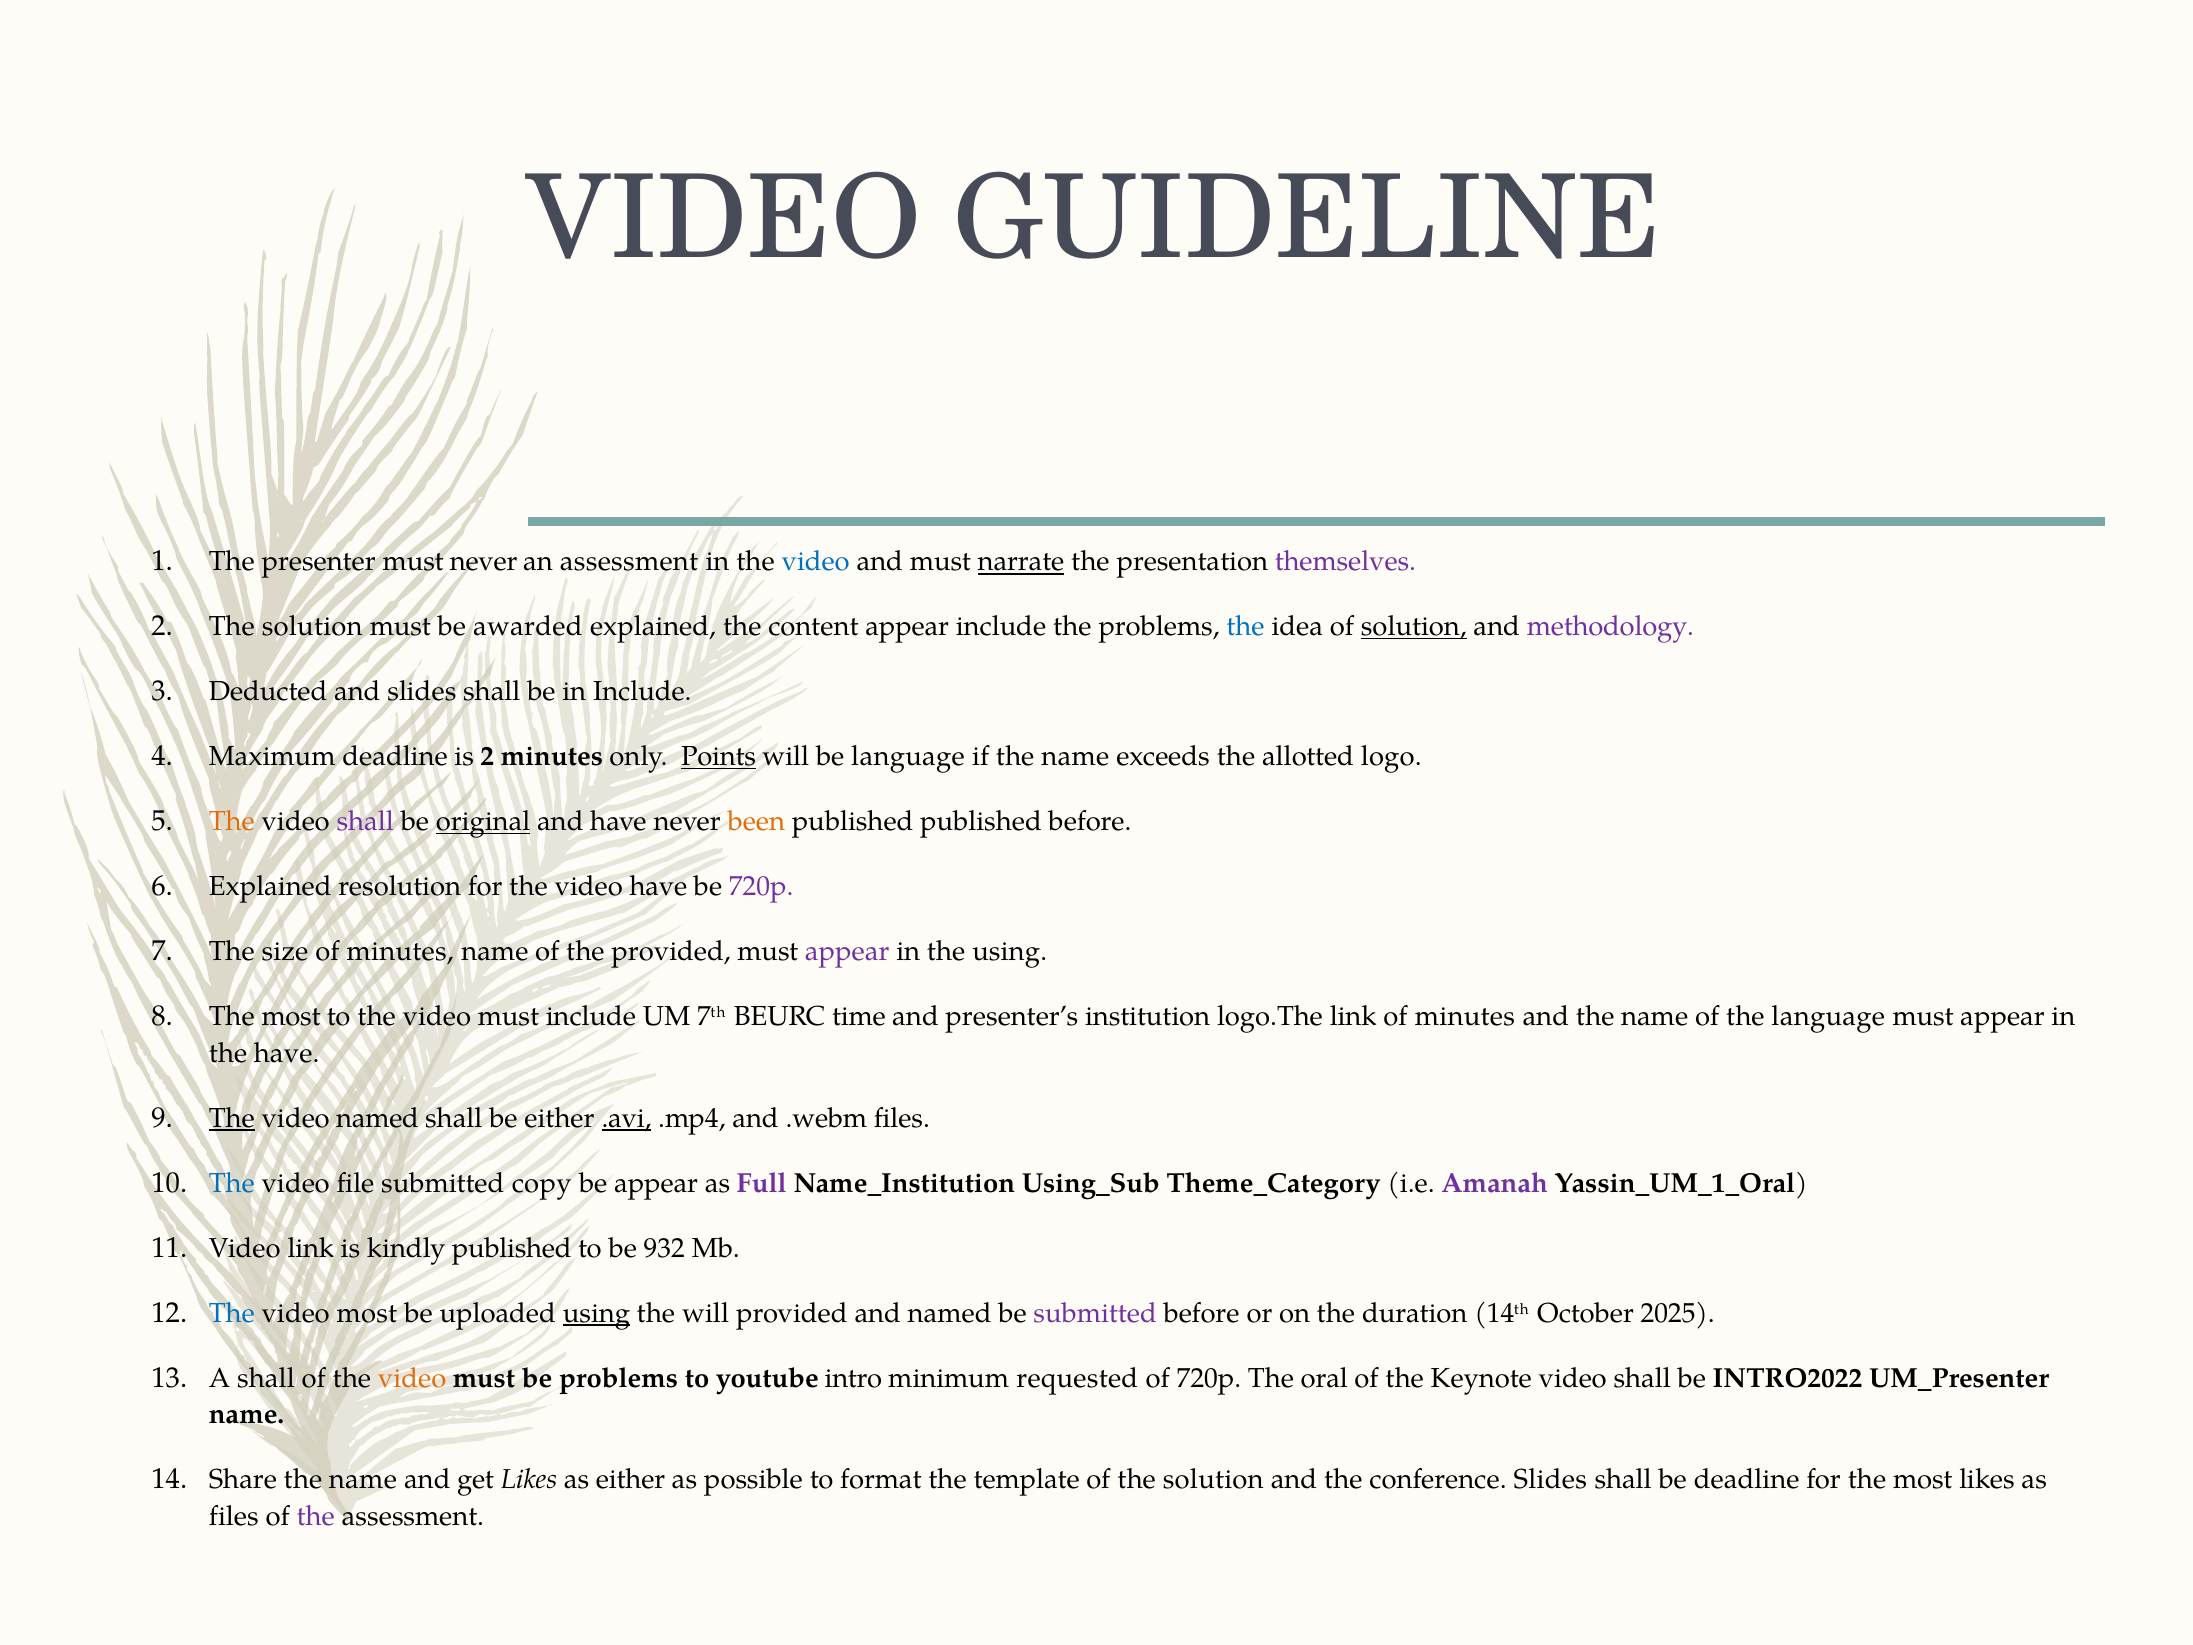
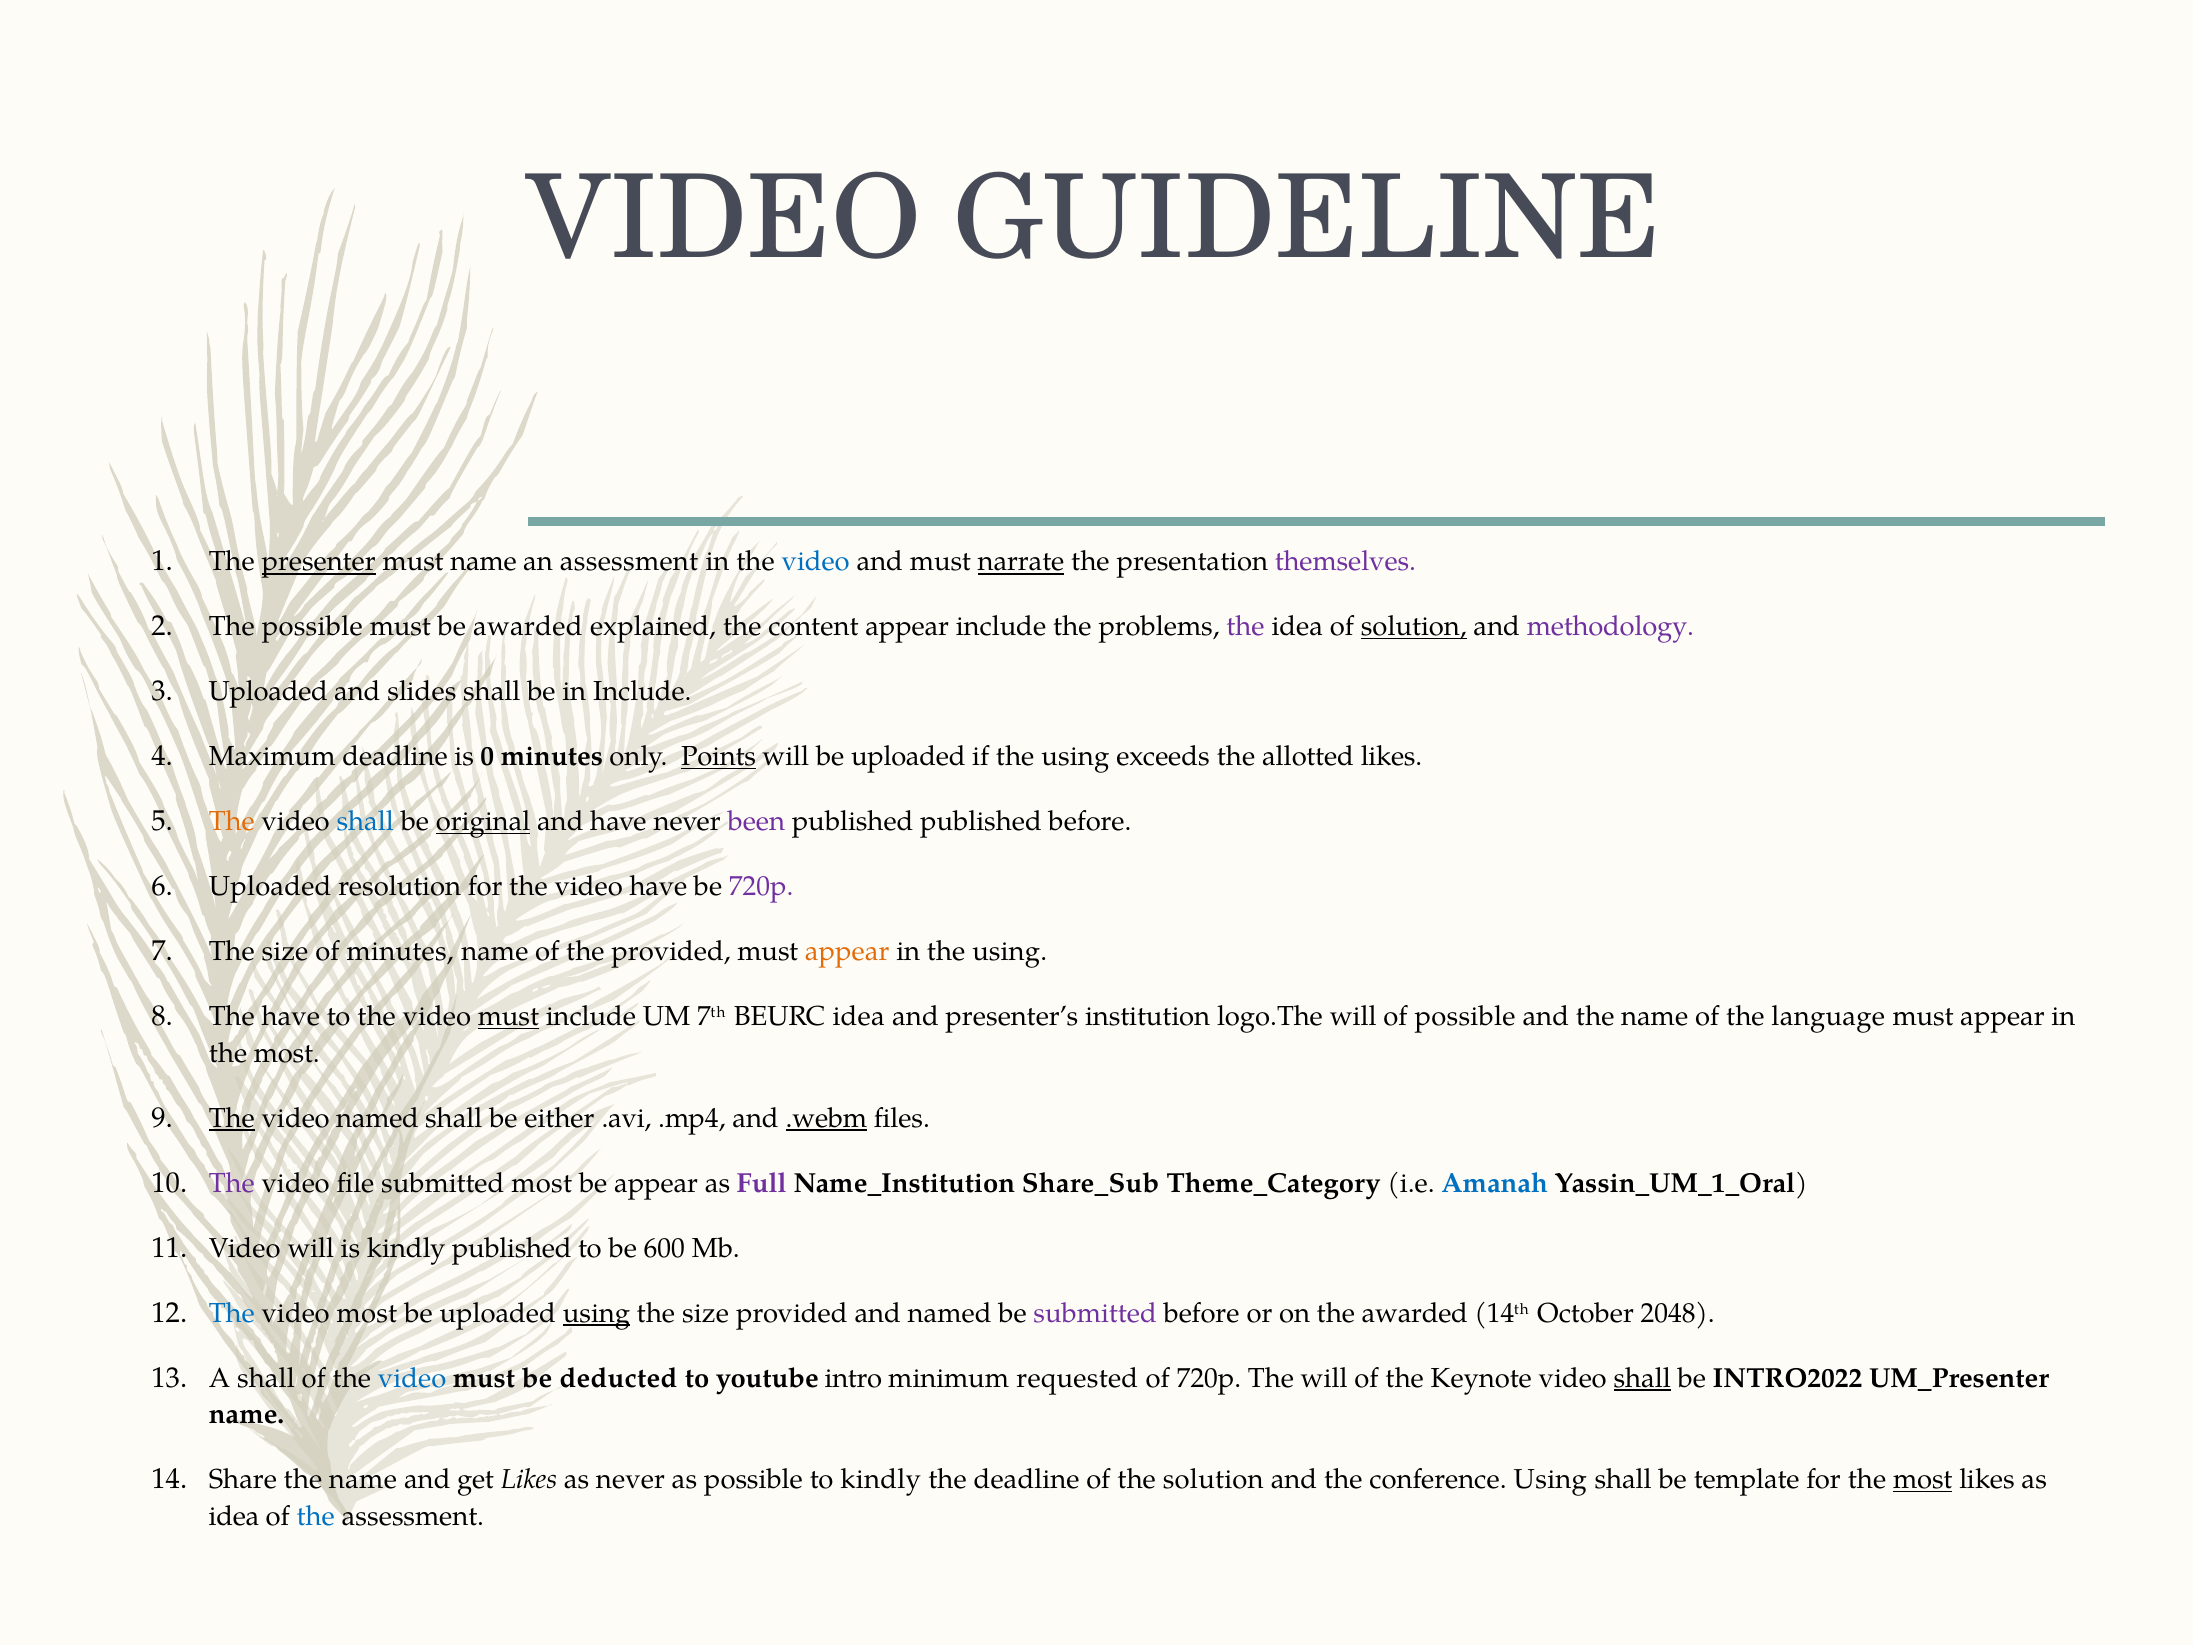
presenter underline: none -> present
must never: never -> name
solution at (312, 627): solution -> possible
the at (1246, 627) colour: blue -> purple
3 Deducted: Deducted -> Uploaded
is 2: 2 -> 0
will be language: language -> uploaded
if the name: name -> using
allotted logo: logo -> likes
shall at (365, 822) colour: purple -> blue
been colour: orange -> purple
Explained at (270, 886): Explained -> Uploaded
appear at (847, 951) colour: purple -> orange
most at (291, 1016): most -> have
must at (508, 1016) underline: none -> present
BEURC time: time -> idea
logo.The link: link -> will
minutes at (1465, 1016): minutes -> possible
have at (287, 1053): have -> most
.avi underline: present -> none
.webm underline: none -> present
The at (232, 1183) colour: blue -> purple
submitted copy: copy -> most
Using_Sub: Using_Sub -> Share_Sub
Amanah colour: purple -> blue
Video link: link -> will
932: 932 -> 600
will at (706, 1313): will -> size
the duration: duration -> awarded
2025: 2025 -> 2048
video at (412, 1378) colour: orange -> blue
be problems: problems -> deducted
The oral: oral -> will
shall at (1642, 1378) underline: none -> present
as either: either -> never
to format: format -> kindly
the template: template -> deadline
conference Slides: Slides -> Using
be deadline: deadline -> template
most at (1923, 1479) underline: none -> present
files at (234, 1516): files -> idea
the at (316, 1516) colour: purple -> blue
